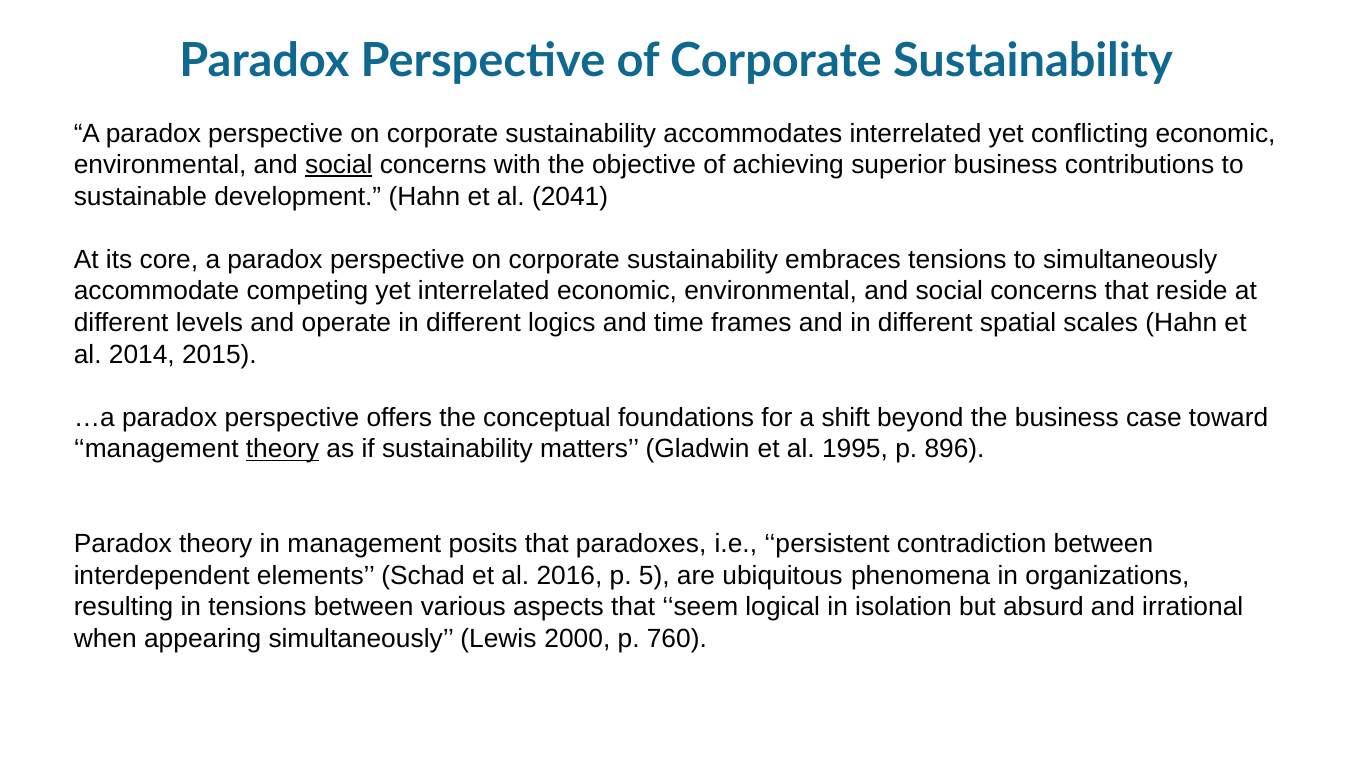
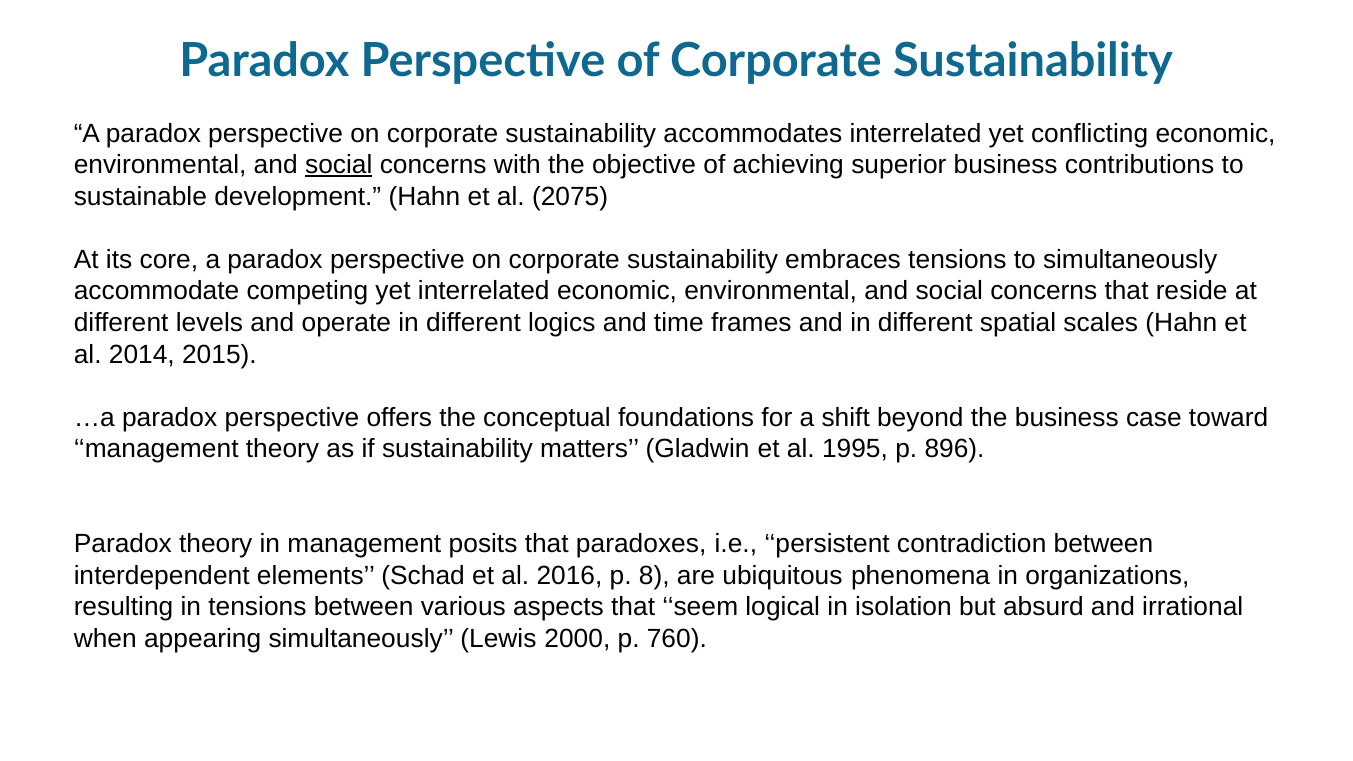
2041: 2041 -> 2075
theory at (283, 449) underline: present -> none
5: 5 -> 8
